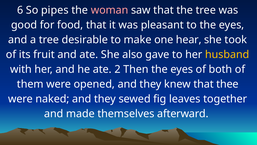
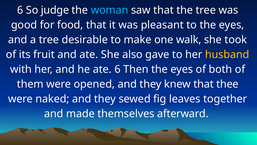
pipes: pipes -> judge
woman colour: pink -> light blue
hear: hear -> walk
ate 2: 2 -> 6
